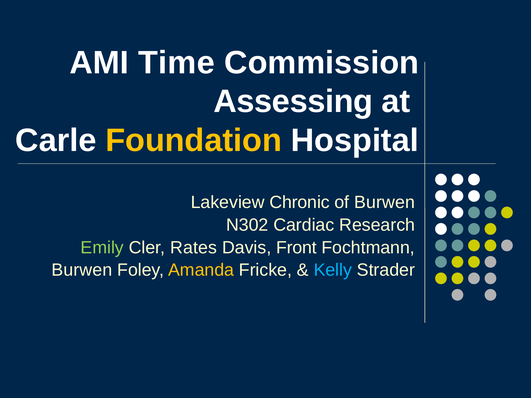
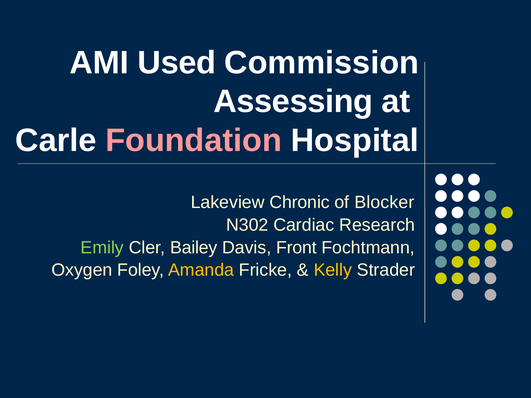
Time: Time -> Used
Foundation colour: yellow -> pink
of Burwen: Burwen -> Blocker
Rates: Rates -> Bailey
Burwen at (82, 270): Burwen -> Oxygen
Kelly colour: light blue -> yellow
